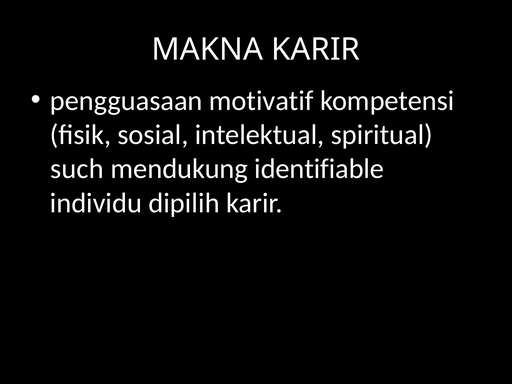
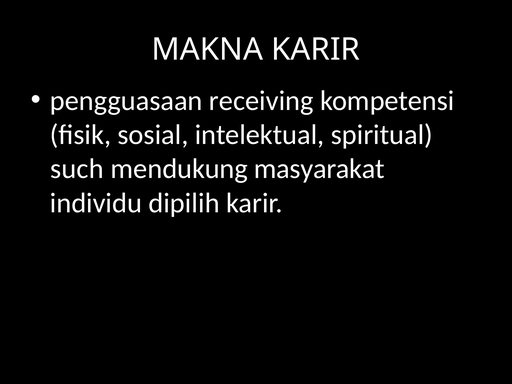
motivatif: motivatif -> receiving
identifiable: identifiable -> masyarakat
